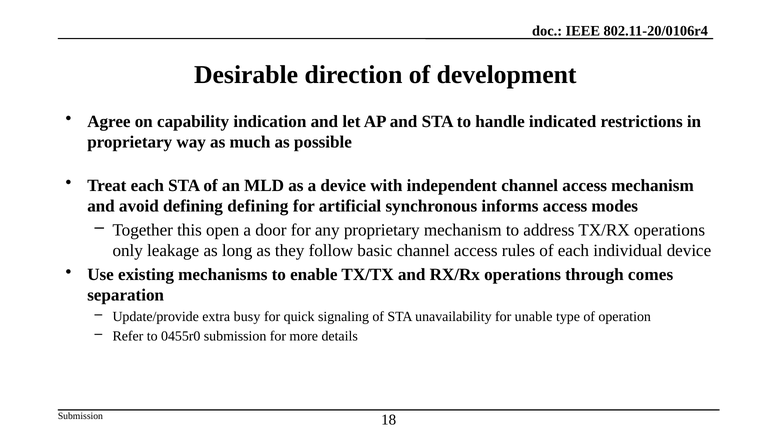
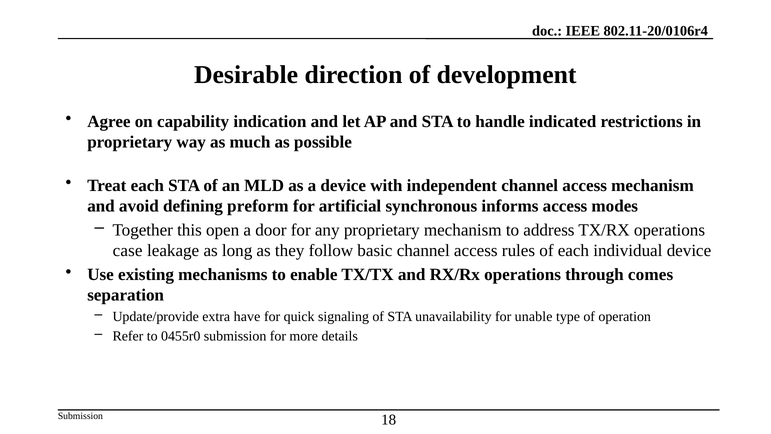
defining defining: defining -> preform
only: only -> case
busy: busy -> have
